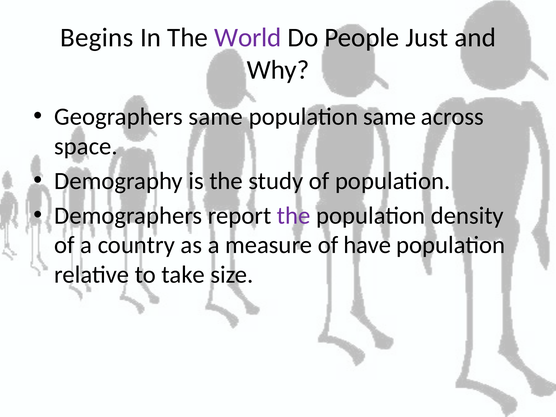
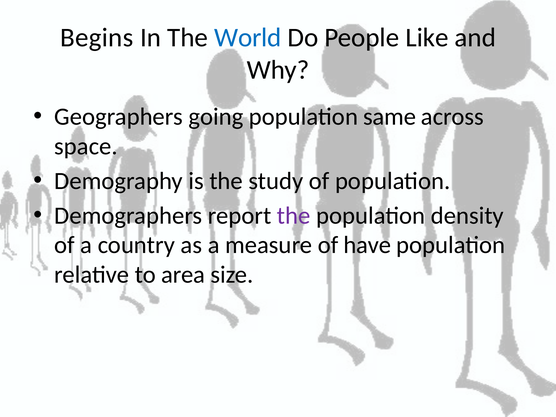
World colour: purple -> blue
Just: Just -> Like
Geographers same: same -> going
take: take -> area
